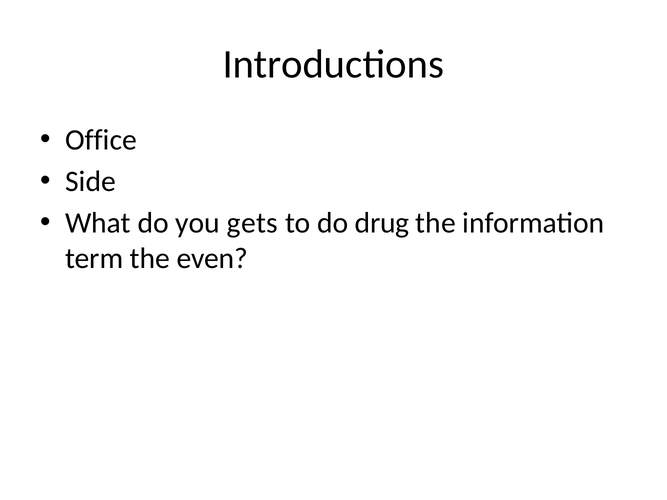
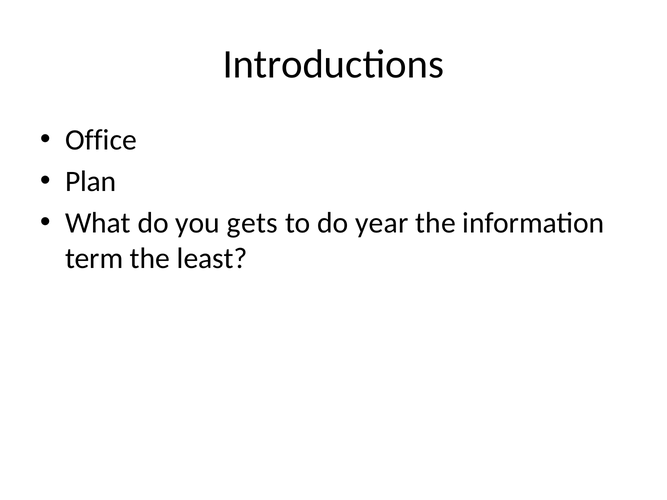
Side: Side -> Plan
drug: drug -> year
even: even -> least
